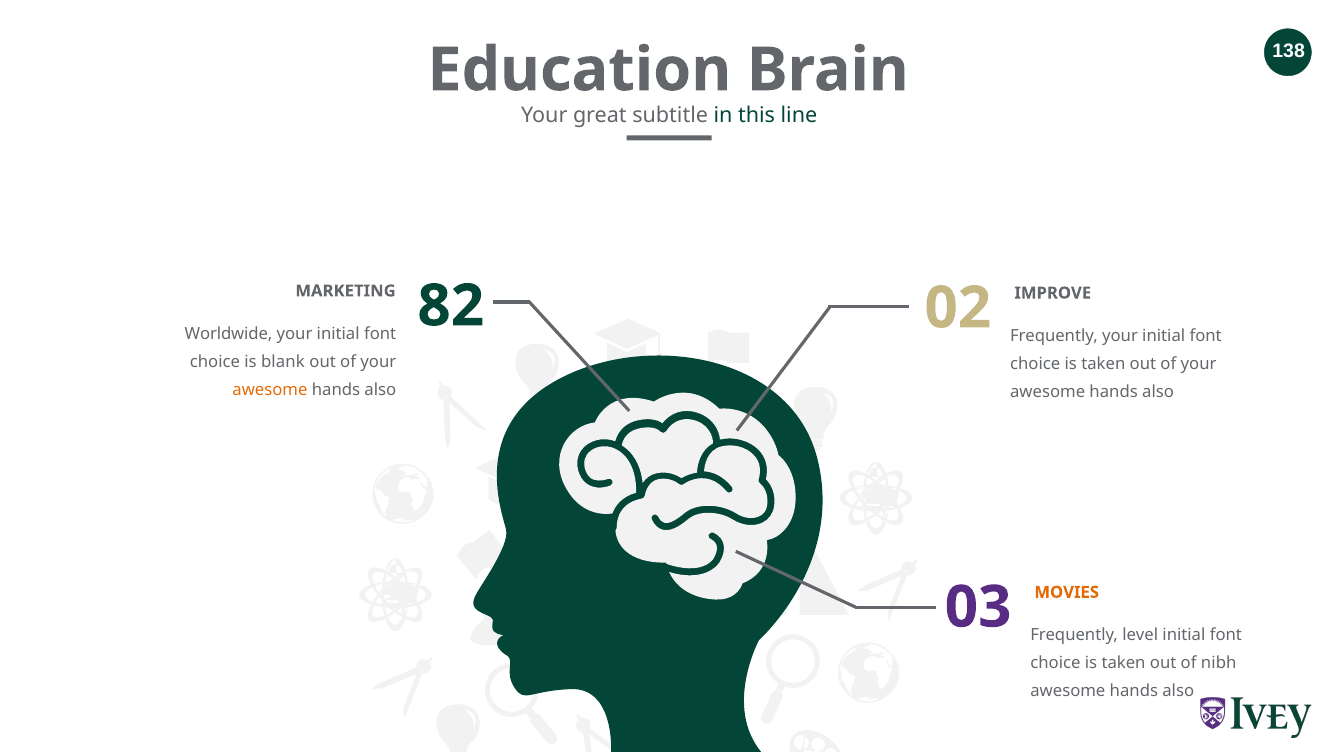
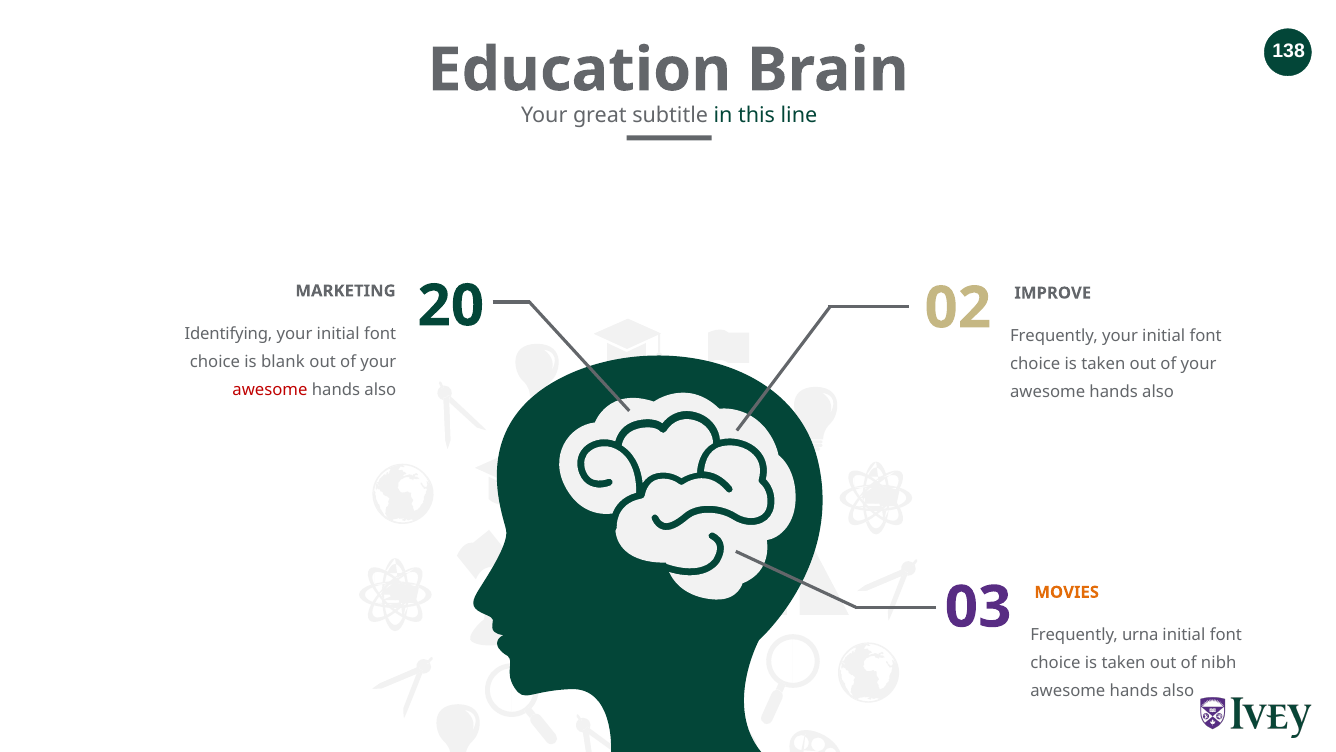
82: 82 -> 20
Worldwide: Worldwide -> Identifying
awesome at (270, 390) colour: orange -> red
level: level -> urna
